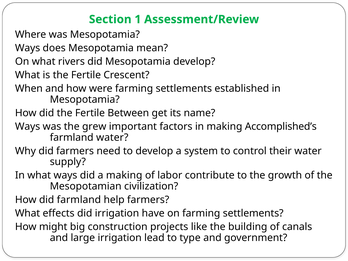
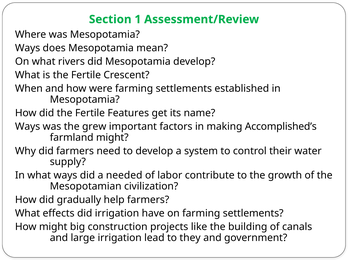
Between: Between -> Features
farmland water: water -> might
a making: making -> needed
did farmland: farmland -> gradually
type: type -> they
